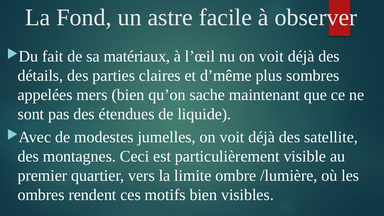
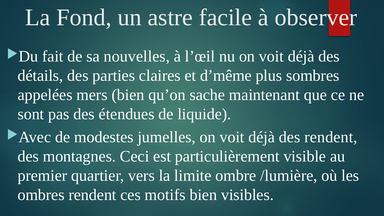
matériaux: matériaux -> nouvelles
des satellite: satellite -> rendent
